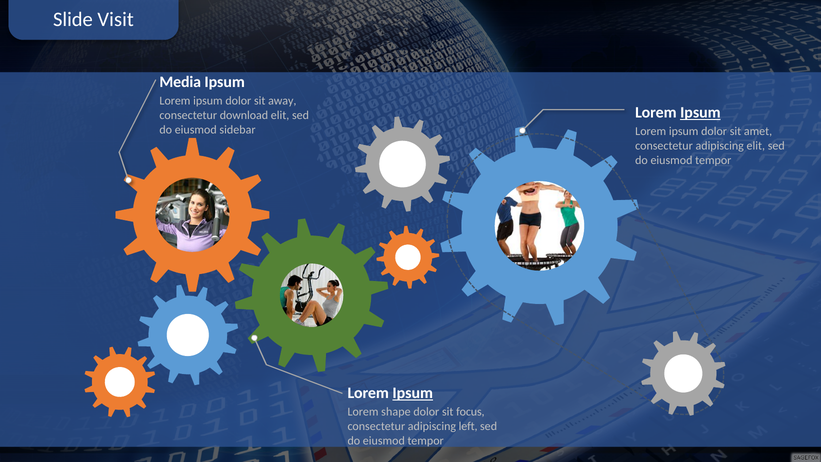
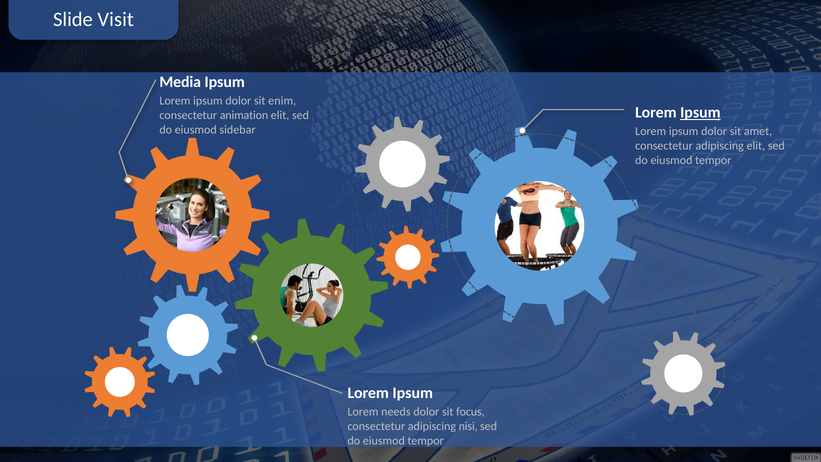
away: away -> enim
download: download -> animation
Ipsum at (413, 393) underline: present -> none
shape: shape -> needs
left: left -> nisi
